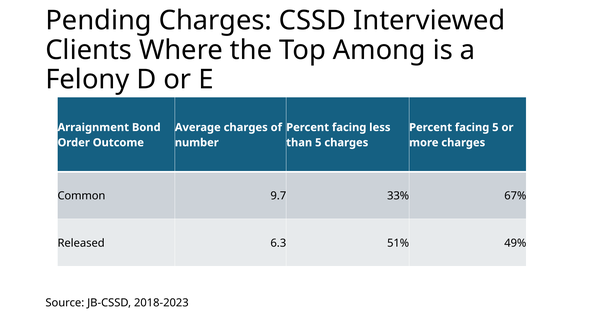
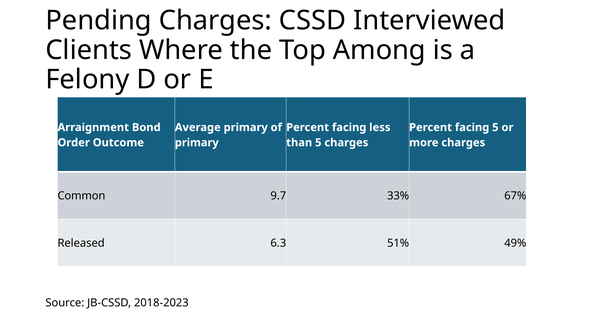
Average charges: charges -> primary
number at (197, 143): number -> primary
